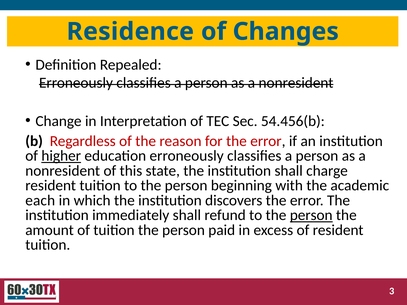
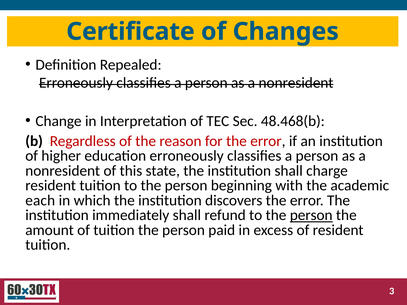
Residence: Residence -> Certificate
54.456(b: 54.456(b -> 48.468(b
higher underline: present -> none
